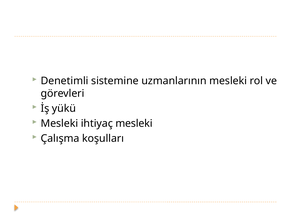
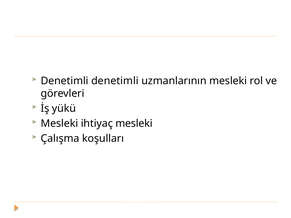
Denetimli sistemine: sistemine -> denetimli
